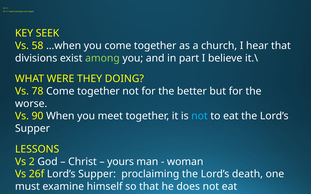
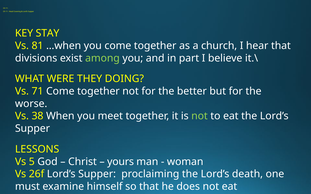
SEEK: SEEK -> STAY
58: 58 -> 81
78: 78 -> 71
90: 90 -> 38
not at (200, 116) colour: light blue -> light green
2: 2 -> 5
